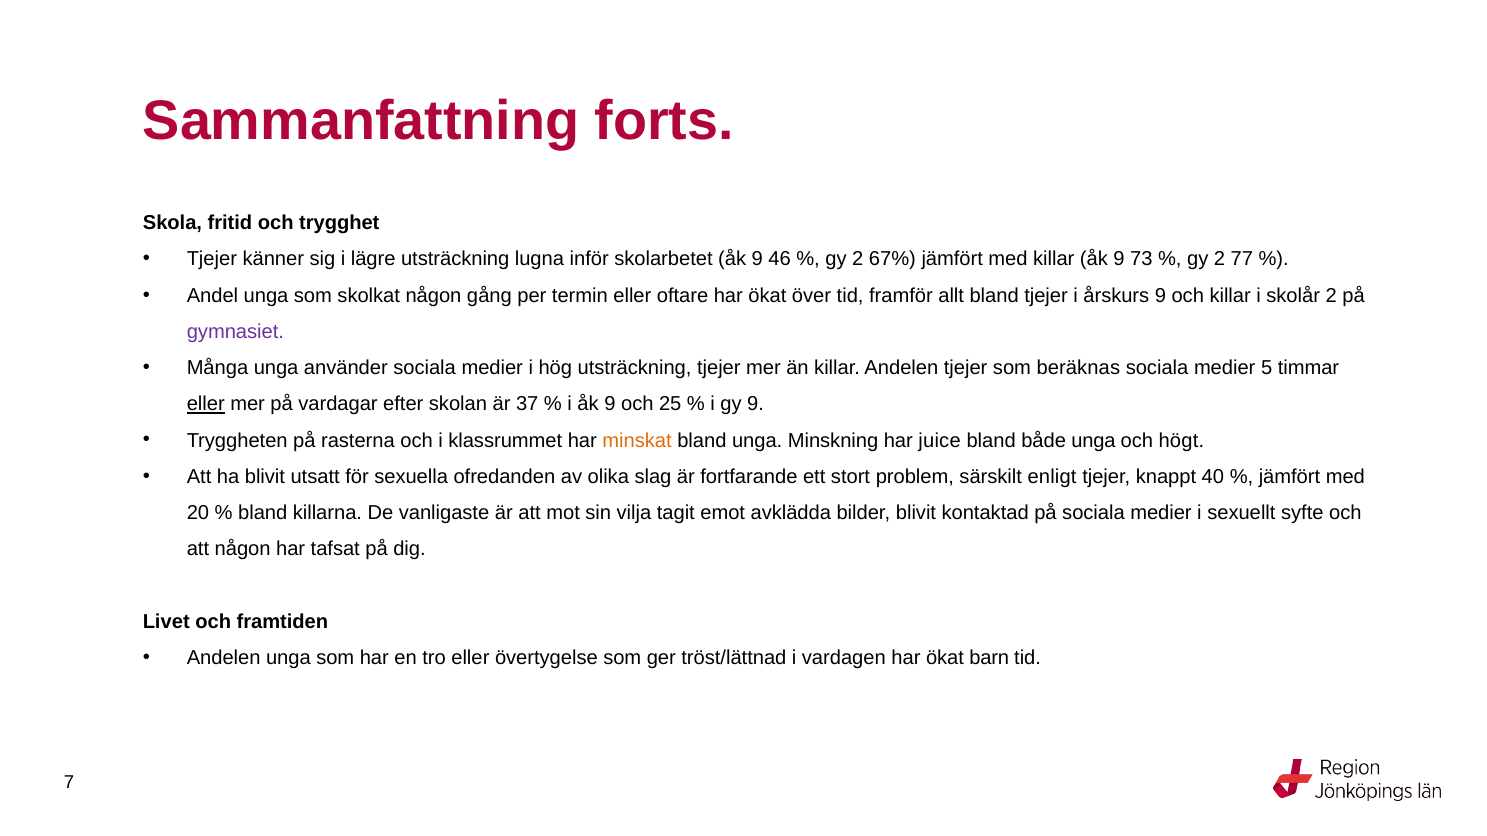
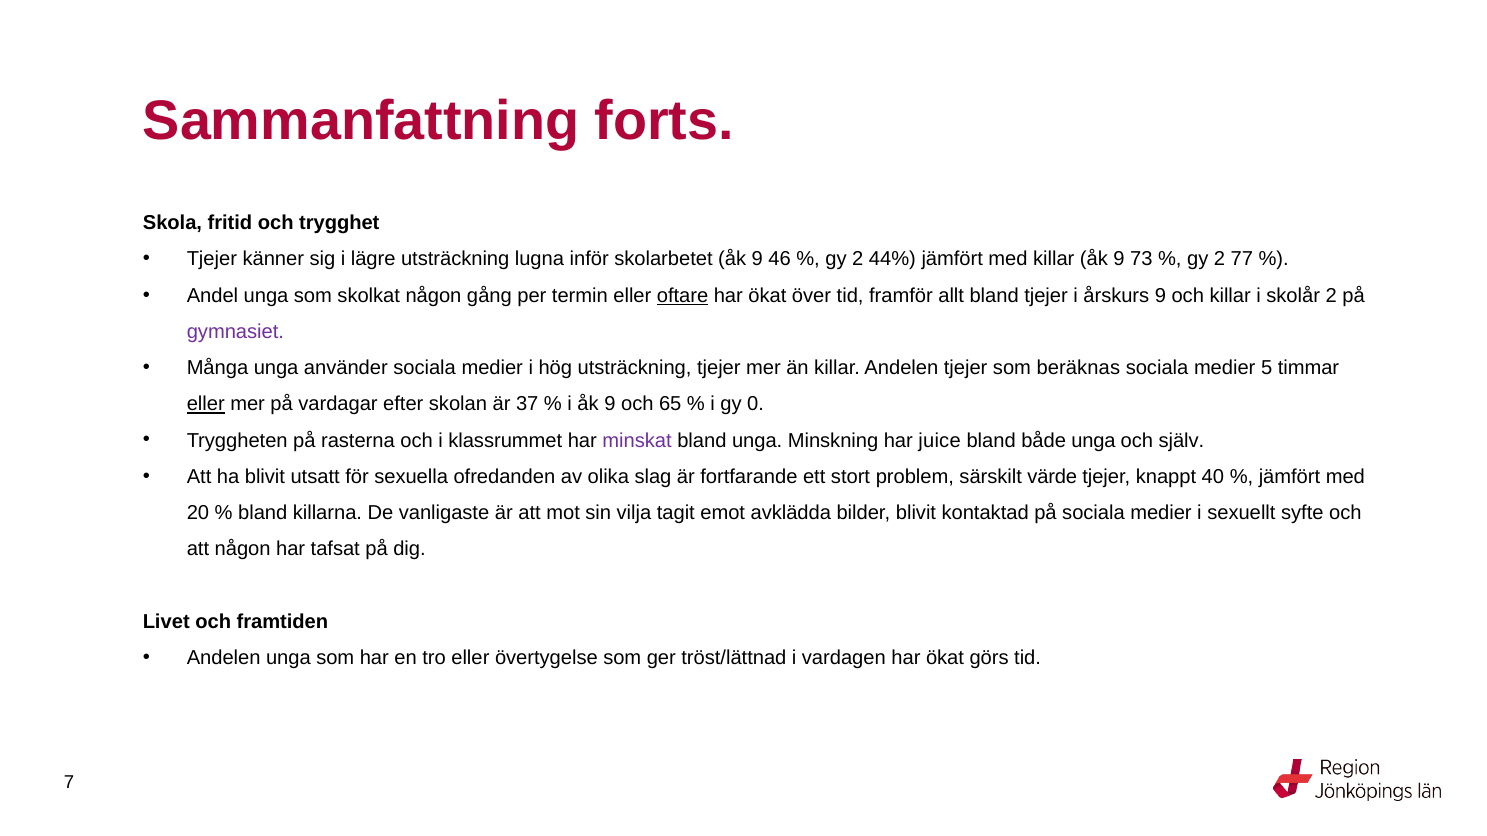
67%: 67% -> 44%
oftare underline: none -> present
25: 25 -> 65
gy 9: 9 -> 0
minskat colour: orange -> purple
högt: högt -> själv
enligt: enligt -> värde
barn: barn -> görs
